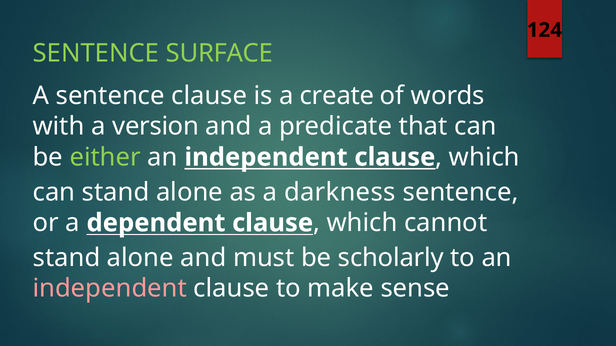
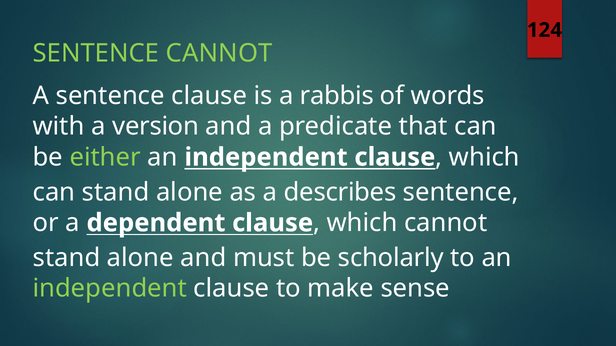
SENTENCE SURFACE: SURFACE -> CANNOT
create: create -> rabbis
darkness: darkness -> describes
independent at (110, 289) colour: pink -> light green
